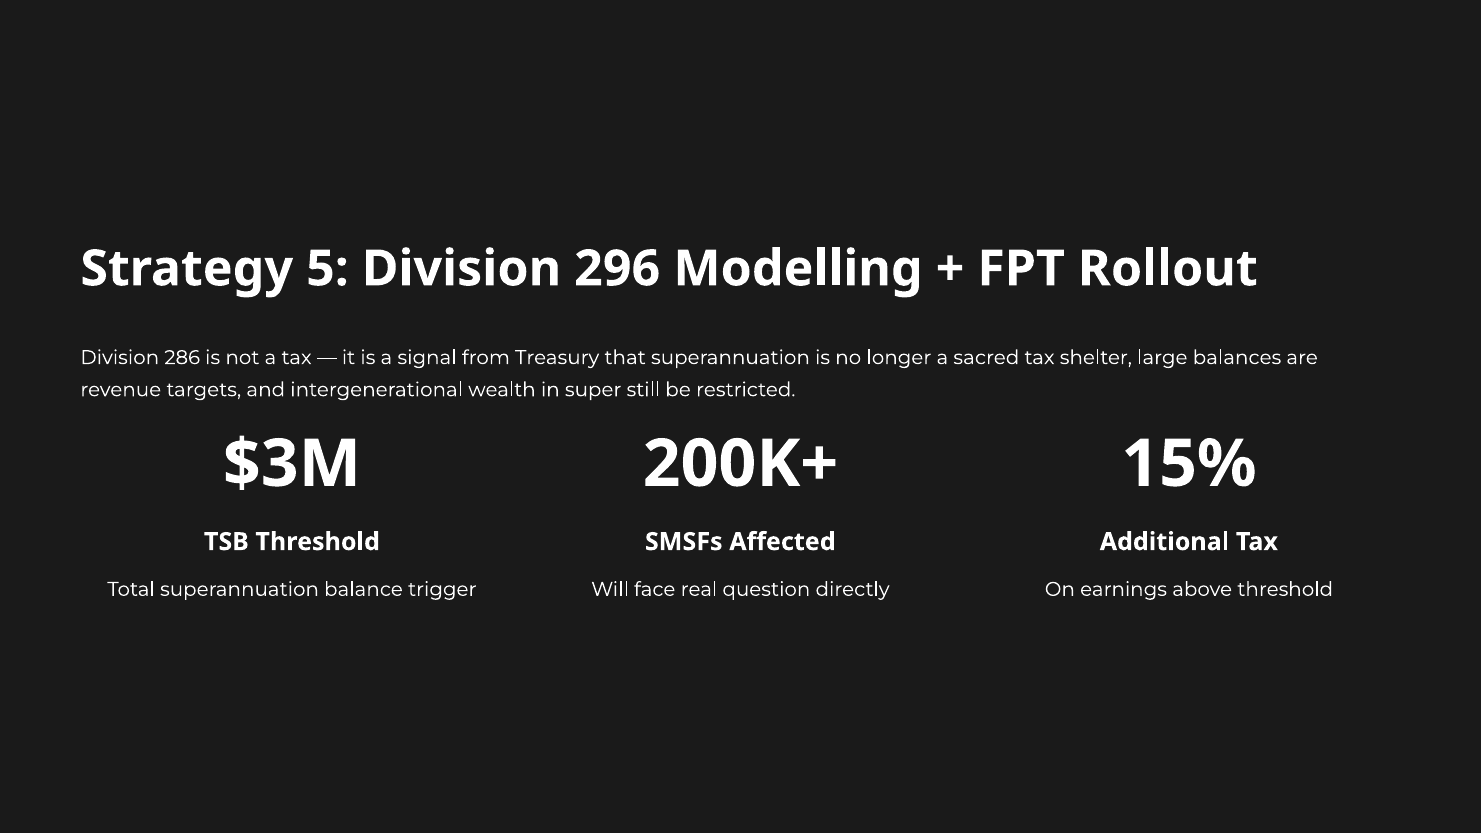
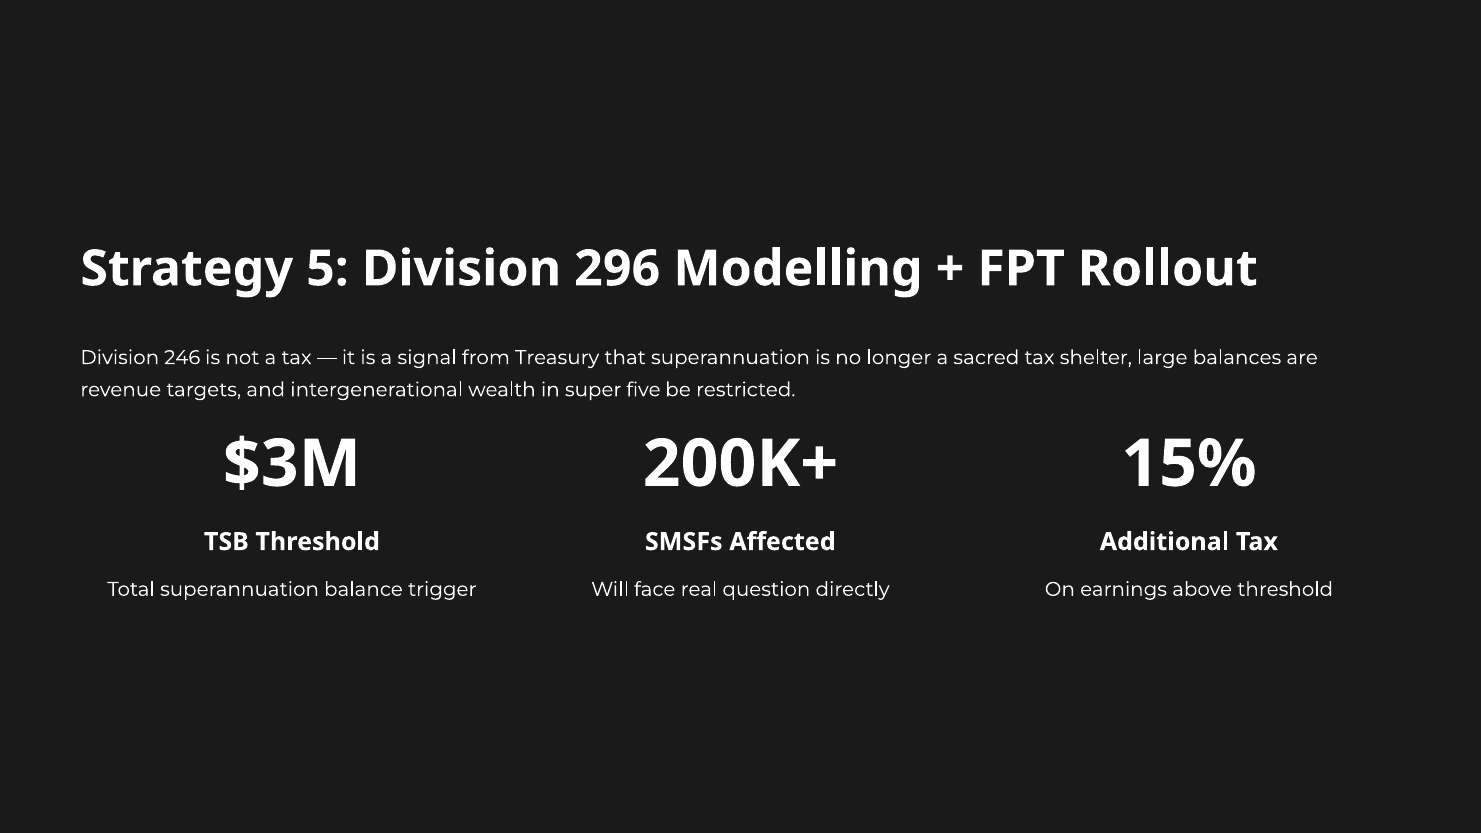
286: 286 -> 246
still: still -> five
